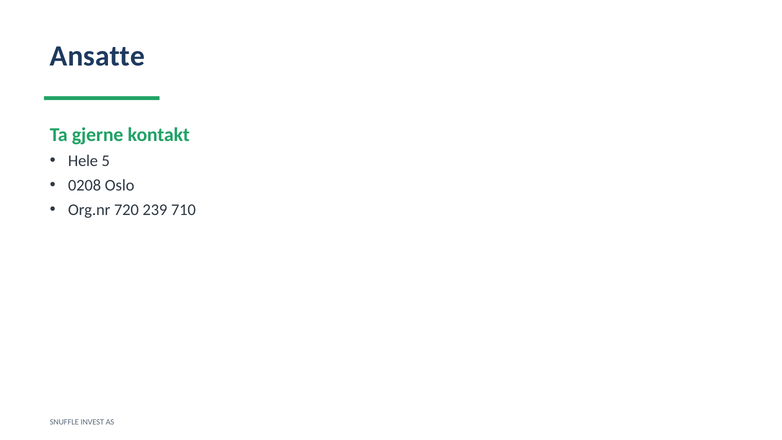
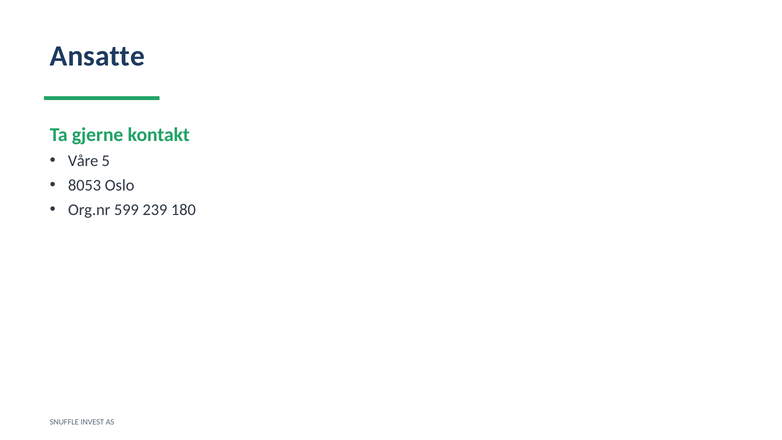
Hele: Hele -> Våre
0208: 0208 -> 8053
720: 720 -> 599
710: 710 -> 180
